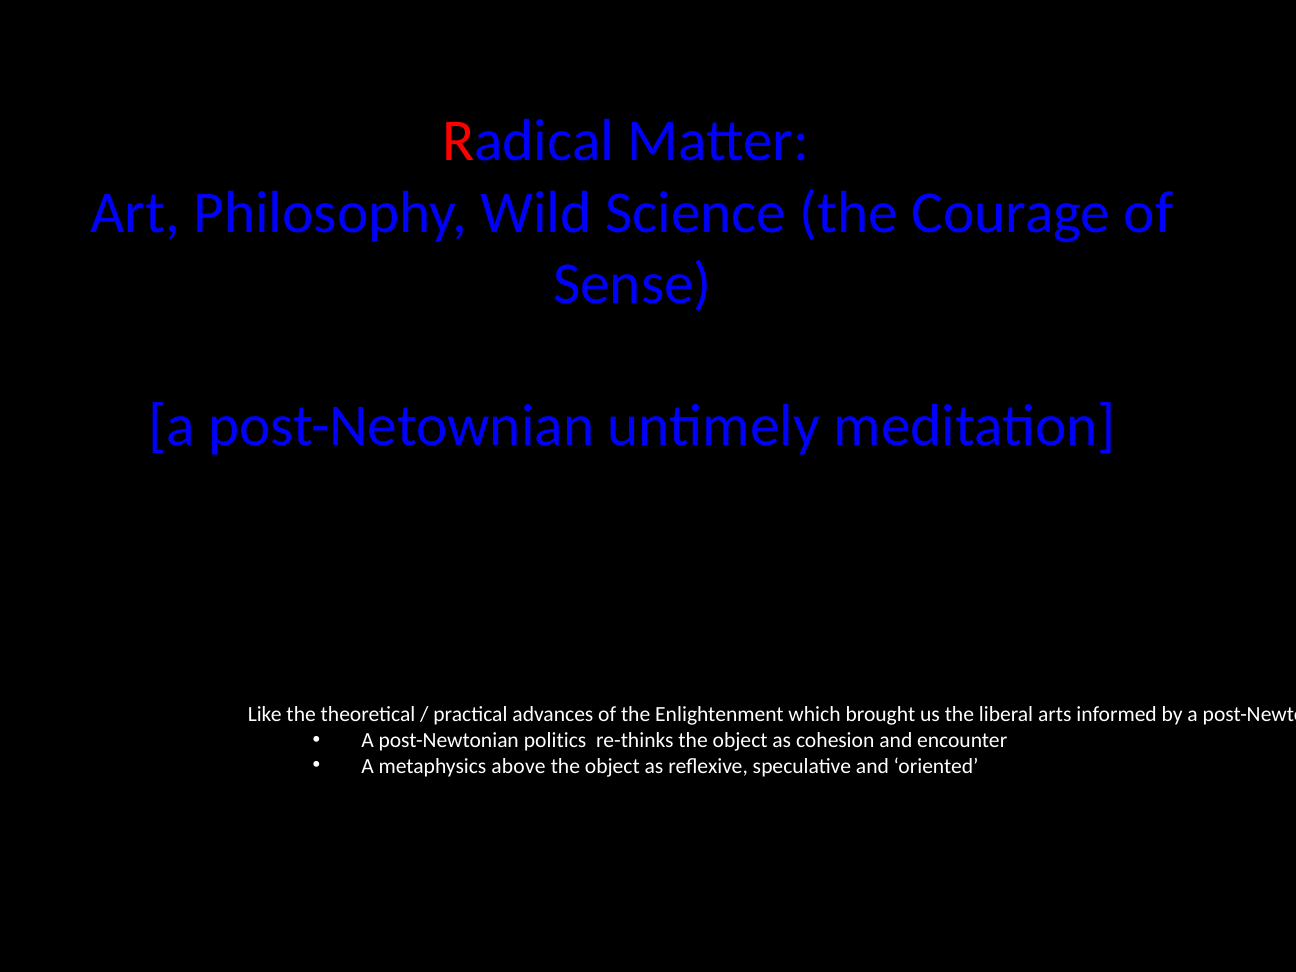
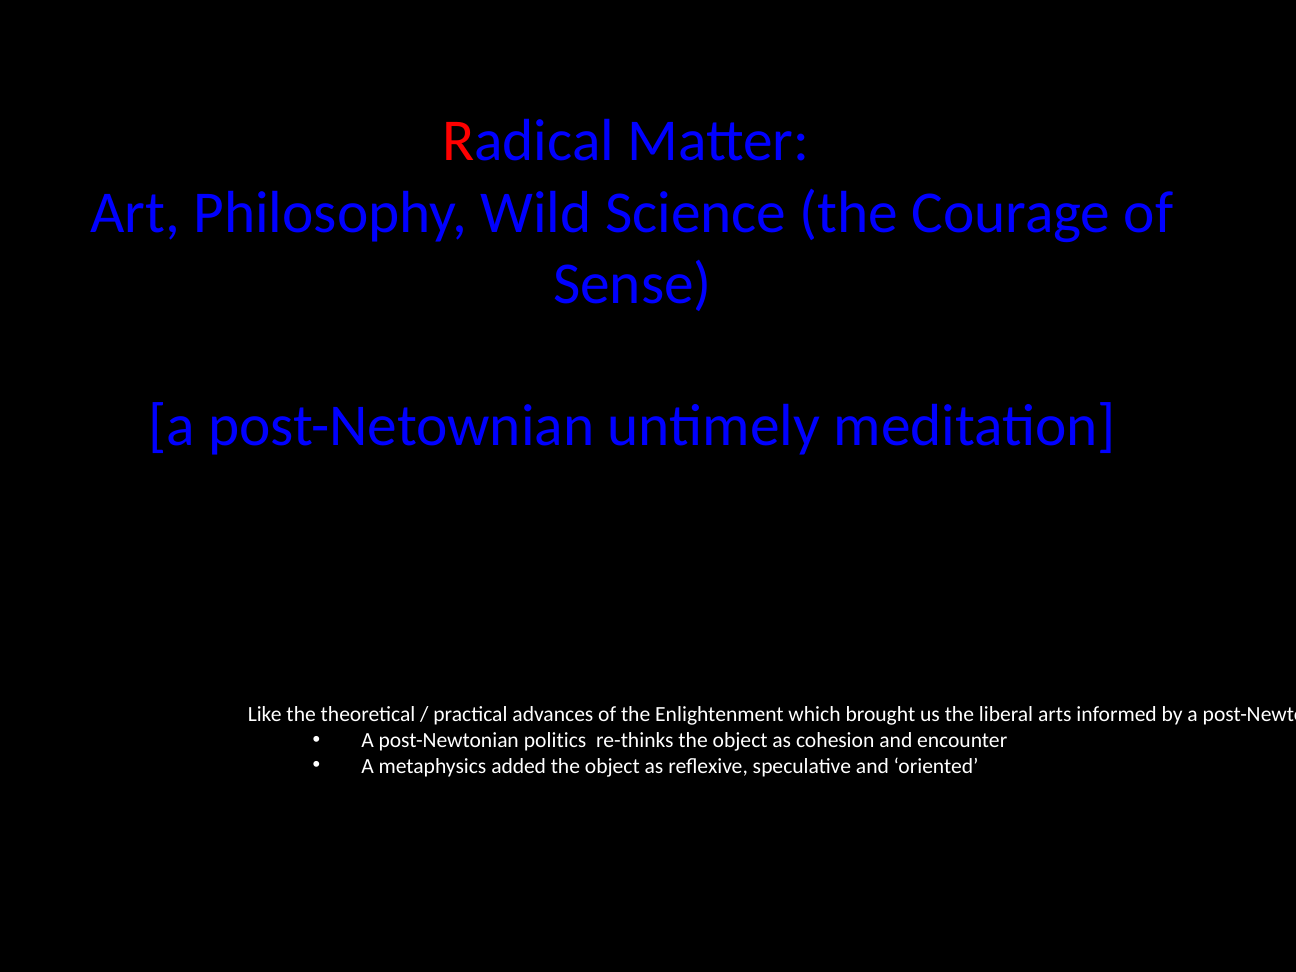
above: above -> added
